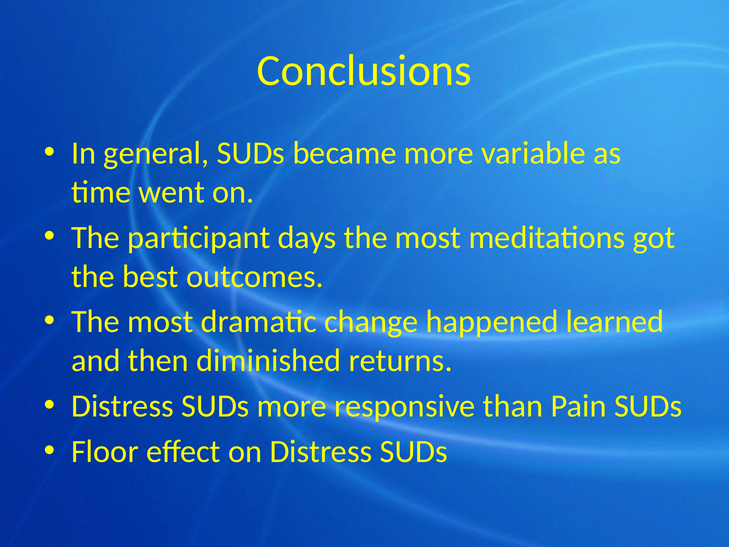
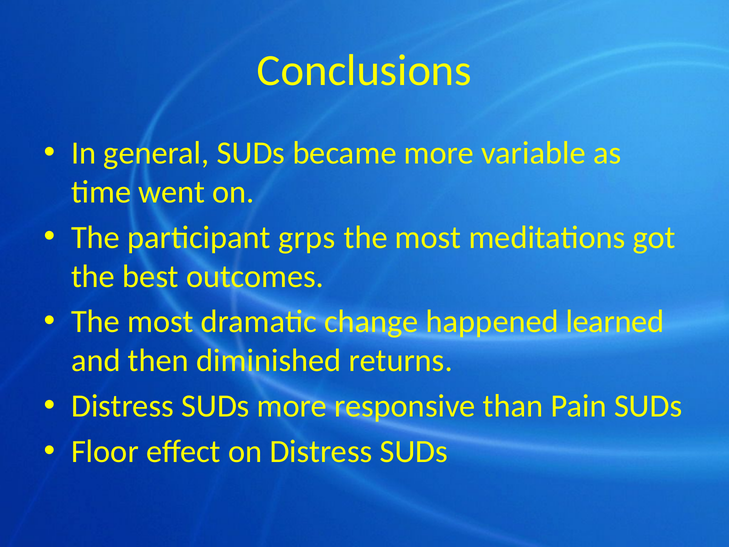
days: days -> grps
